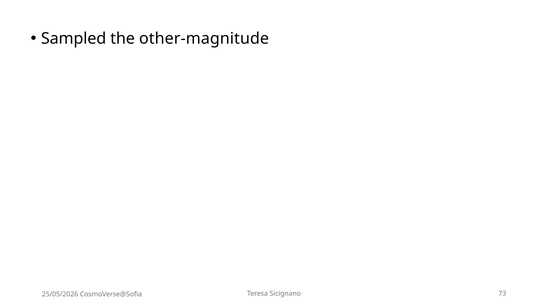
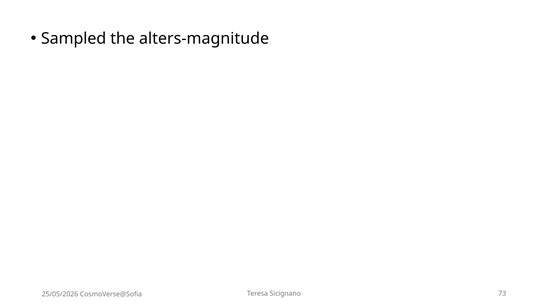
other-magnitude: other-magnitude -> alters-magnitude
